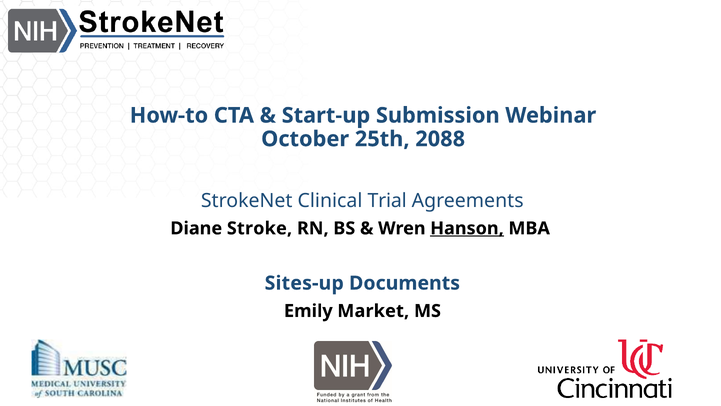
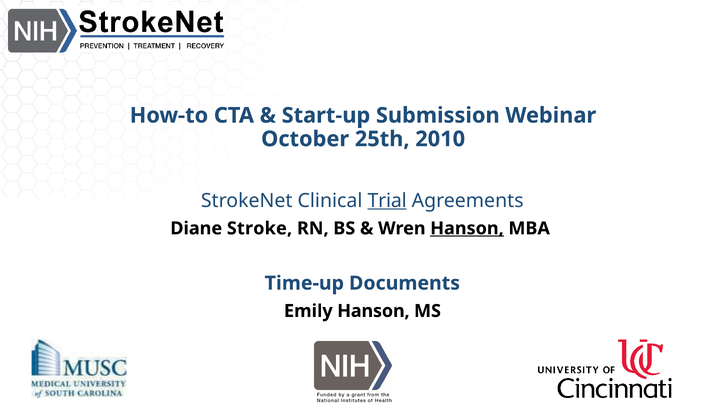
2088: 2088 -> 2010
Trial underline: none -> present
Sites-up: Sites-up -> Time-up
Emily Market: Market -> Hanson
